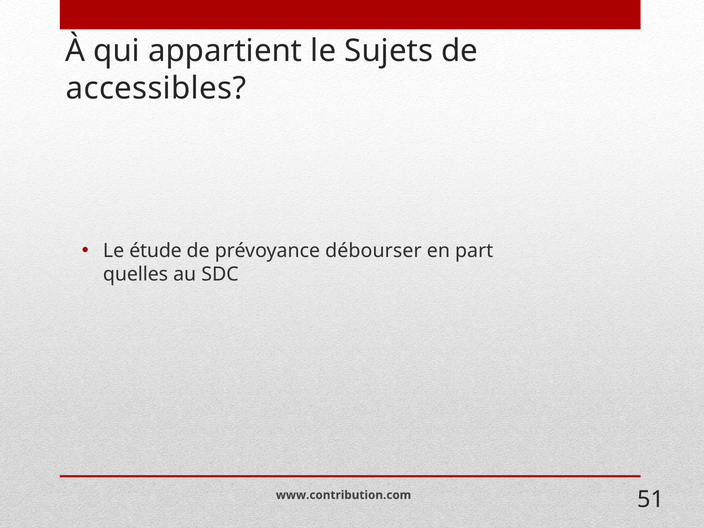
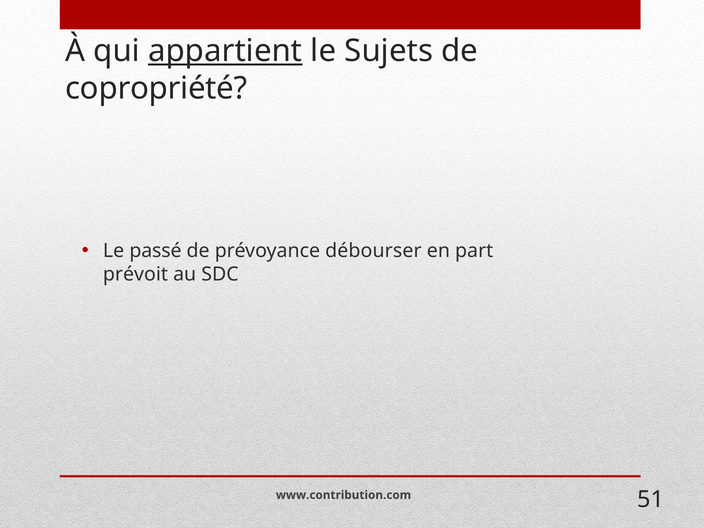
appartient underline: none -> present
accessibles: accessibles -> copropriété
étude: étude -> passé
quelles: quelles -> prévoit
